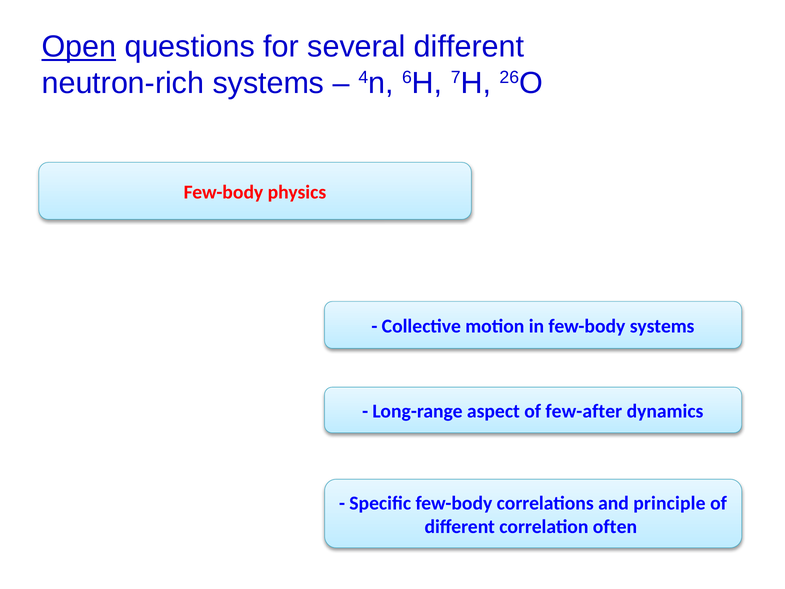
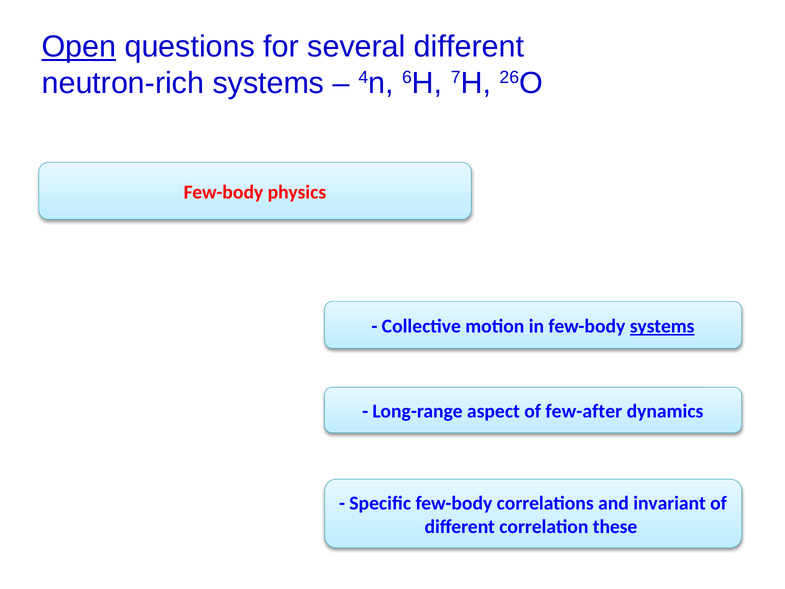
systems at (662, 326) underline: none -> present
principle: principle -> invariant
often: often -> these
